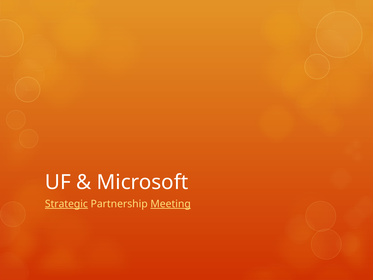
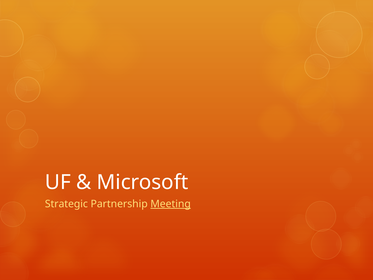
Strategic underline: present -> none
